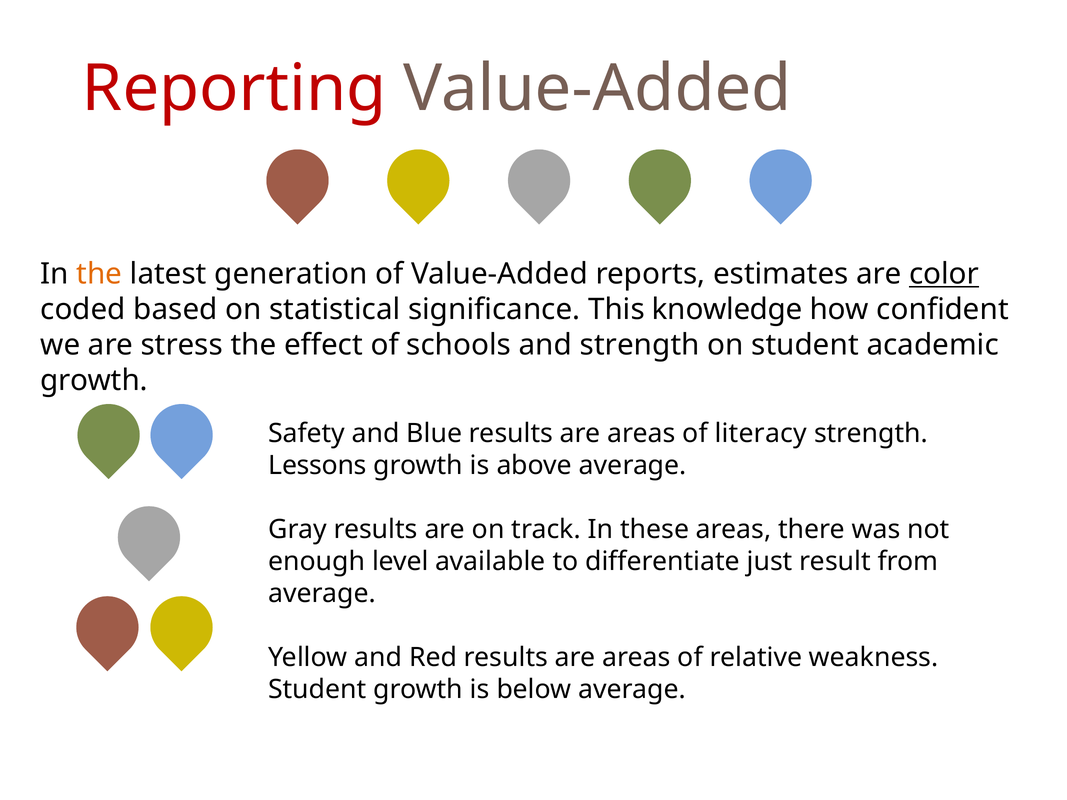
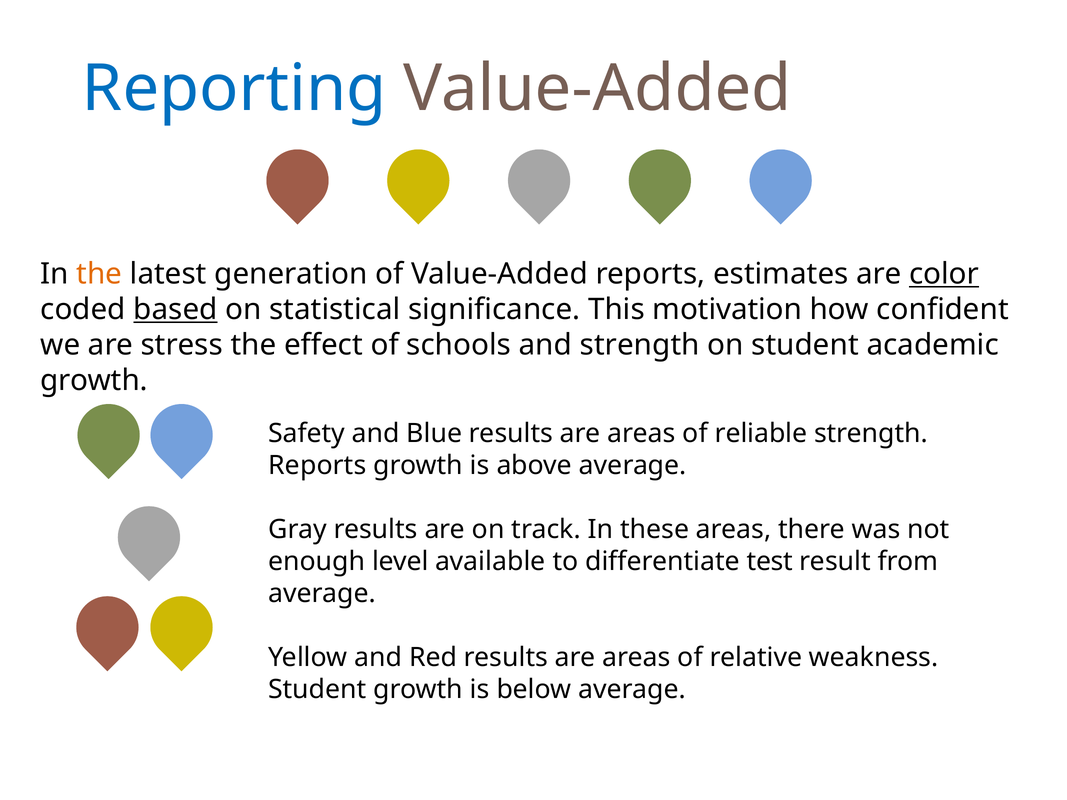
Reporting colour: red -> blue
based underline: none -> present
knowledge: knowledge -> motivation
literacy: literacy -> reliable
Lessons at (318, 465): Lessons -> Reports
just: just -> test
